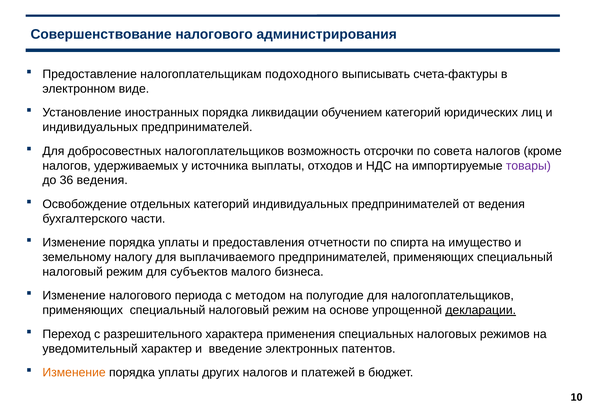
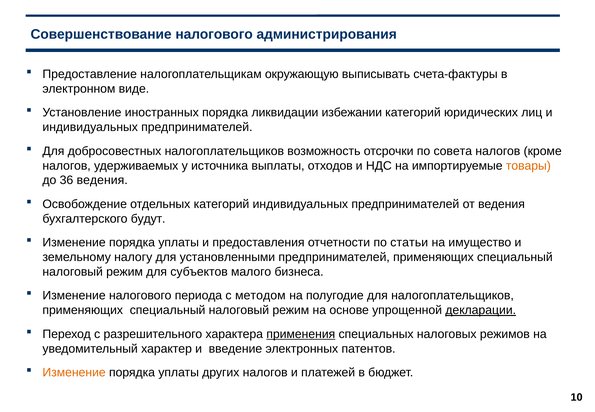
подоходного: подоходного -> окружающую
обучением: обучением -> избежании
товары colour: purple -> orange
части: части -> будут
спирта: спирта -> статьи
выплачиваемого: выплачиваемого -> установленными
применения underline: none -> present
